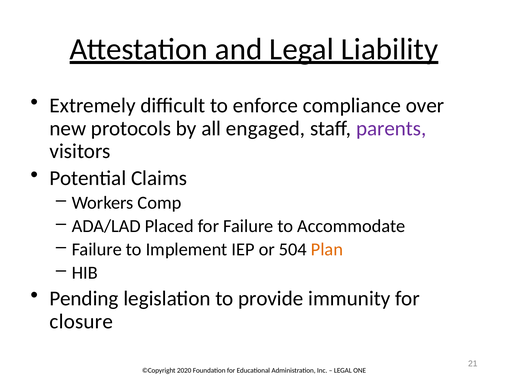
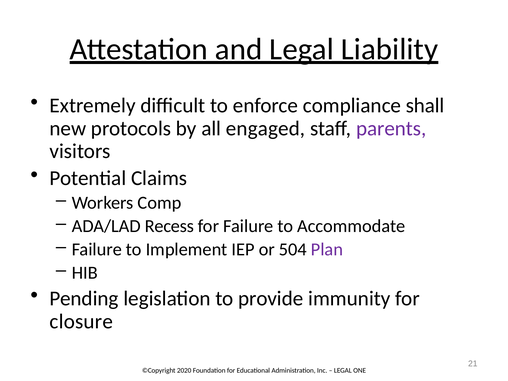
over: over -> shall
Placed: Placed -> Recess
Plan colour: orange -> purple
